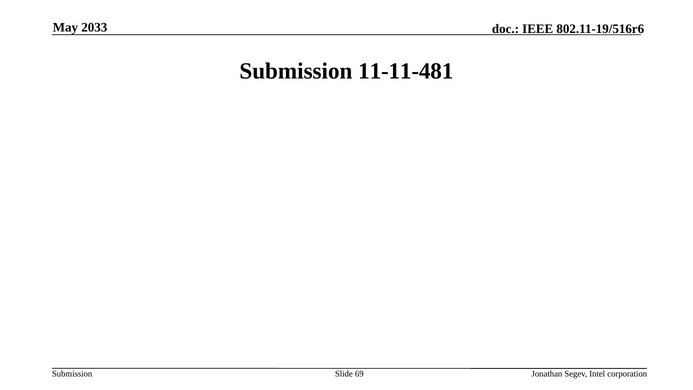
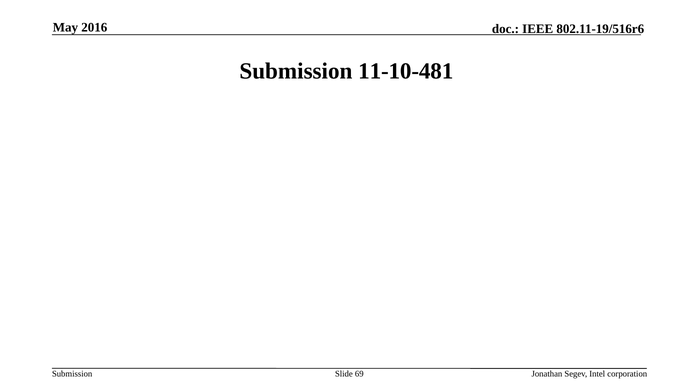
2033: 2033 -> 2016
11-11-481: 11-11-481 -> 11-10-481
